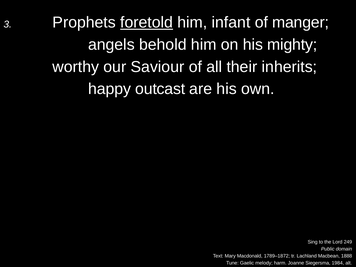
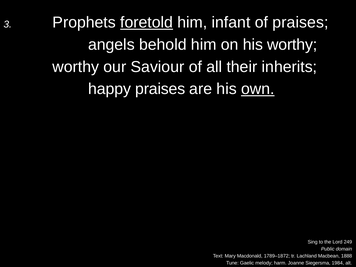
of manger: manger -> praises
his mighty: mighty -> worthy
happy outcast: outcast -> praises
own underline: none -> present
